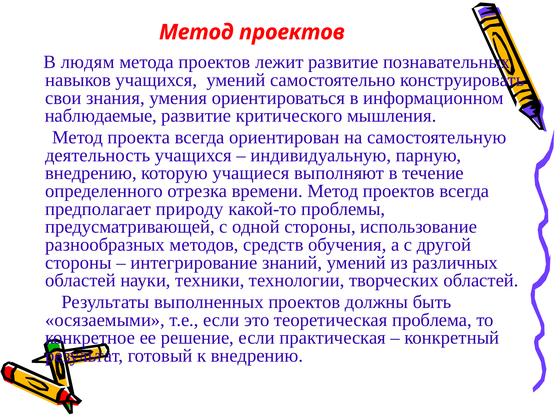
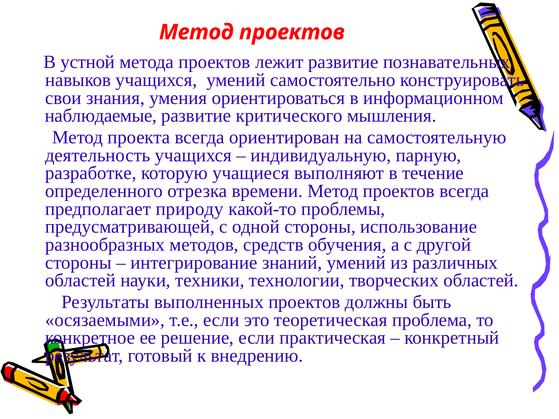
людям: людям -> устной
внедрению at (91, 173): внедрению -> разработке
